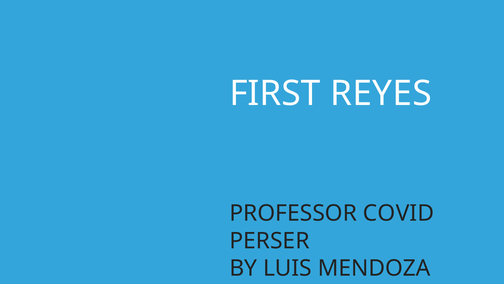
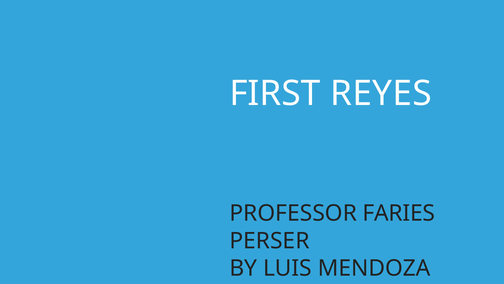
COVID: COVID -> FARIES
